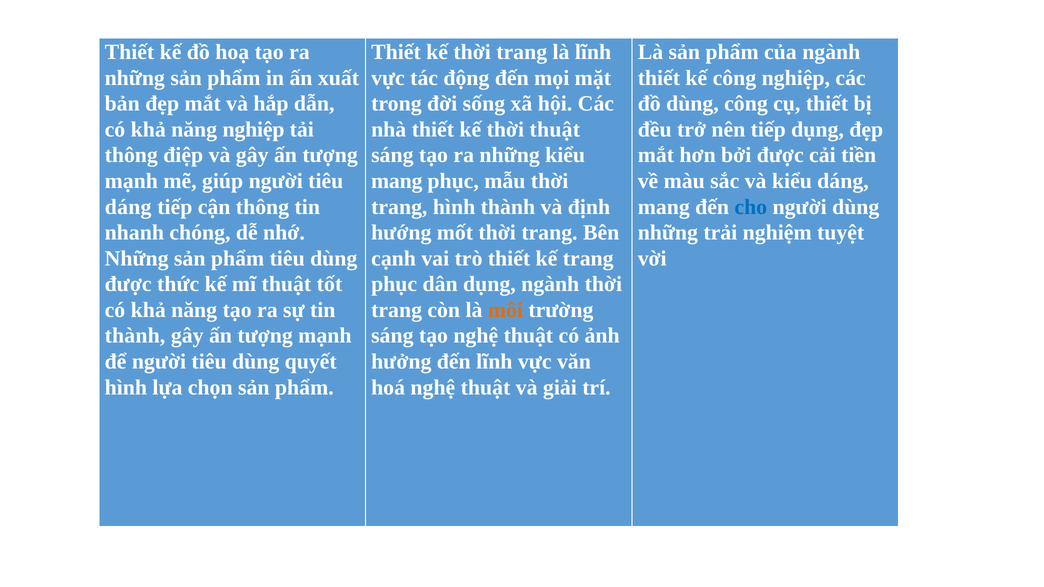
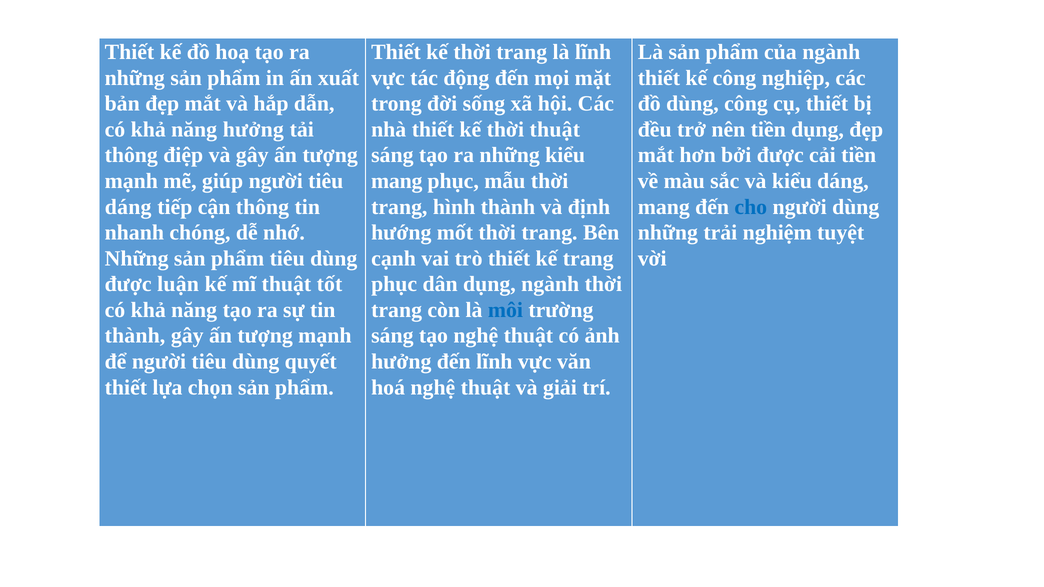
năng nghiệp: nghiệp -> hưởng
nên tiếp: tiếp -> tiền
thức: thức -> luận
môi colour: orange -> blue
hình at (126, 388): hình -> thiết
